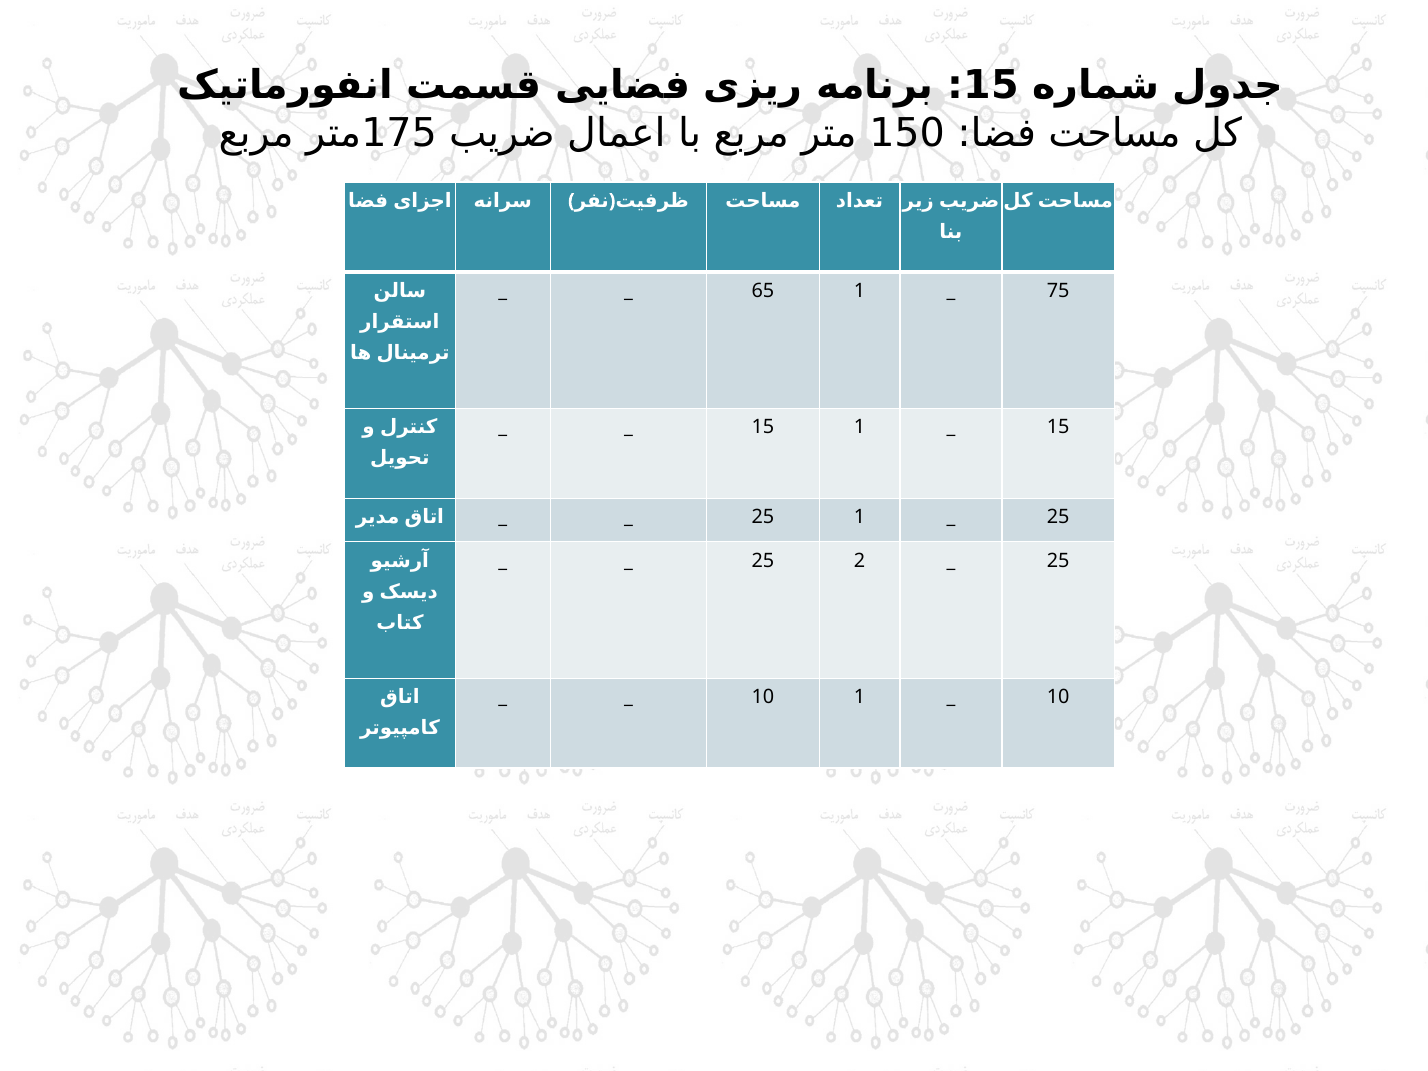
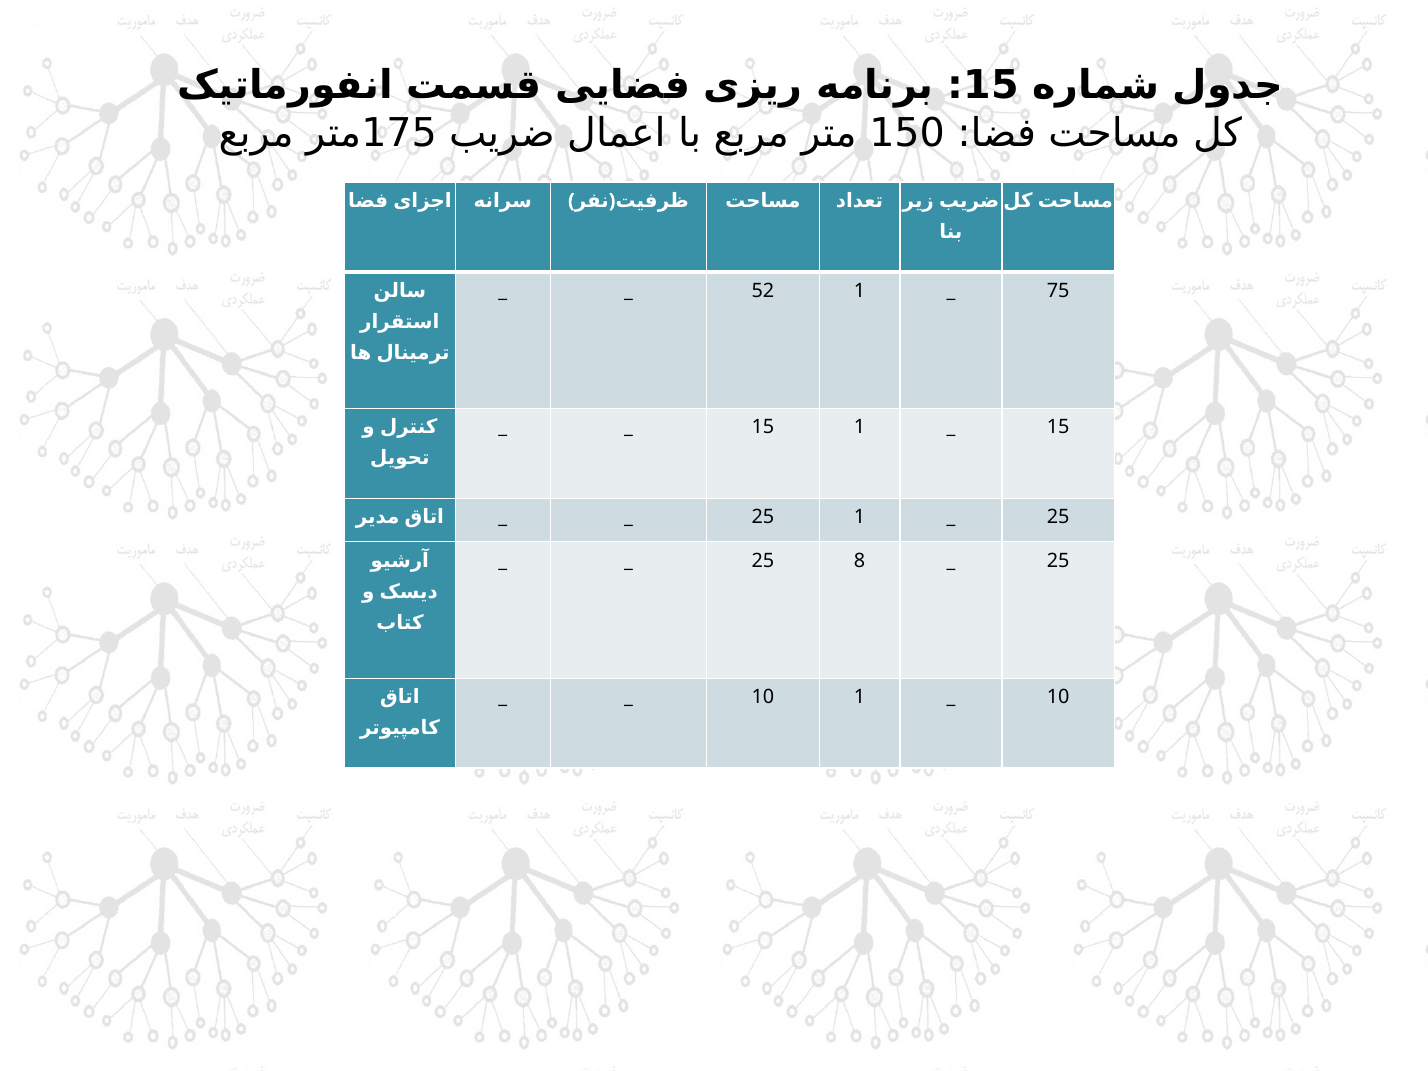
65: 65 -> 52
2: 2 -> 8
